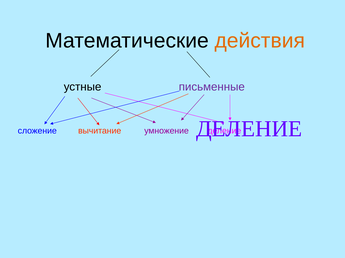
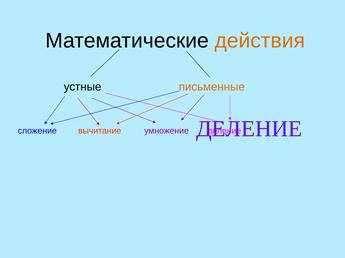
письменные colour: purple -> orange
